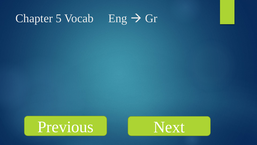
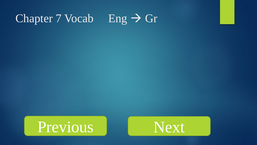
5: 5 -> 7
